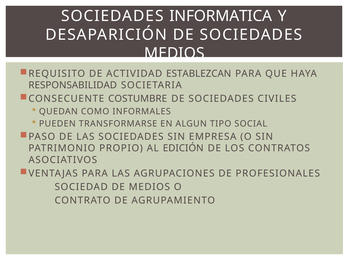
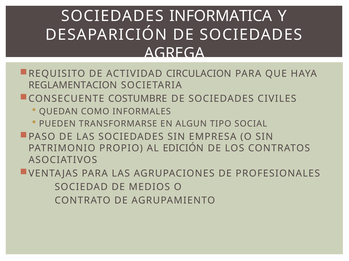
MEDIOS at (174, 53): MEDIOS -> AGREGA
ESTABLEZCAN: ESTABLEZCAN -> CIRCULACION
RESPONSABILIDAD: RESPONSABILIDAD -> REGLAMENTACION
